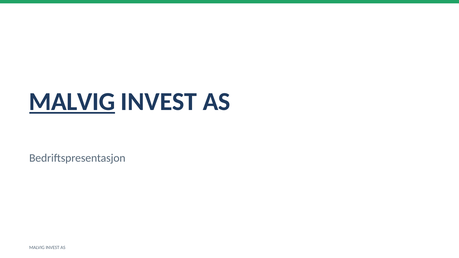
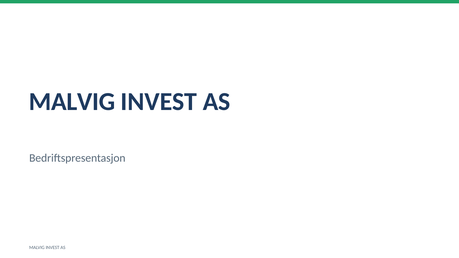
MALVIG at (72, 102) underline: present -> none
